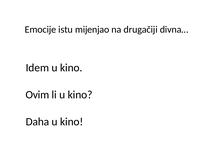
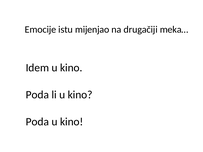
divna…: divna… -> meka…
Ovim at (37, 95): Ovim -> Poda
Daha at (37, 122): Daha -> Poda
